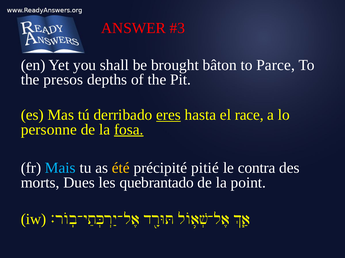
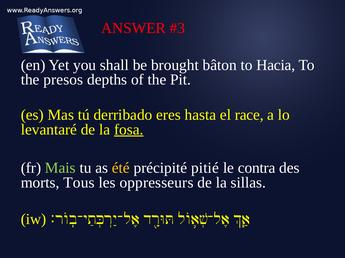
Parce: Parce -> Hacia
eres underline: present -> none
personne: personne -> levantaré
Mais colour: light blue -> light green
Dues: Dues -> Tous
quebrantado: quebrantado -> oppresseurs
point: point -> sillas
